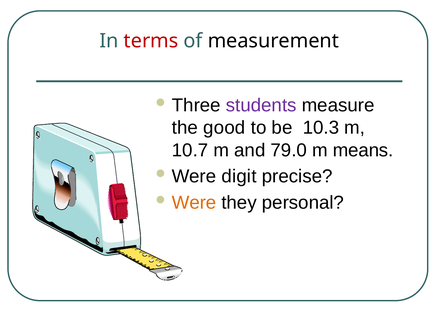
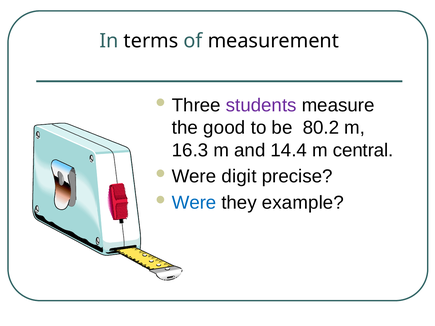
terms colour: red -> black
10.3: 10.3 -> 80.2
10.7: 10.7 -> 16.3
79.0: 79.0 -> 14.4
means: means -> central
Were at (194, 203) colour: orange -> blue
personal: personal -> example
